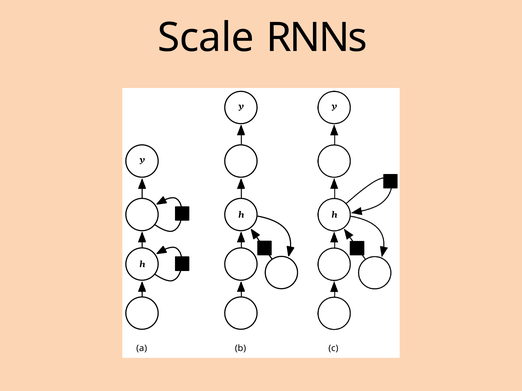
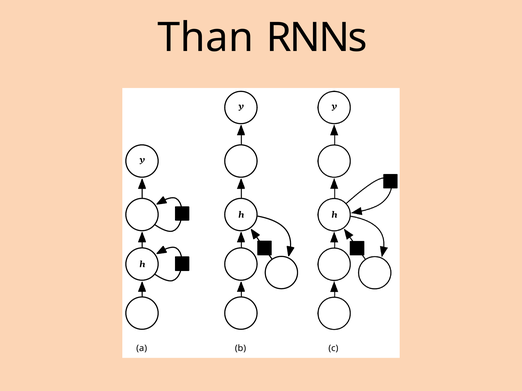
Scale: Scale -> Than
